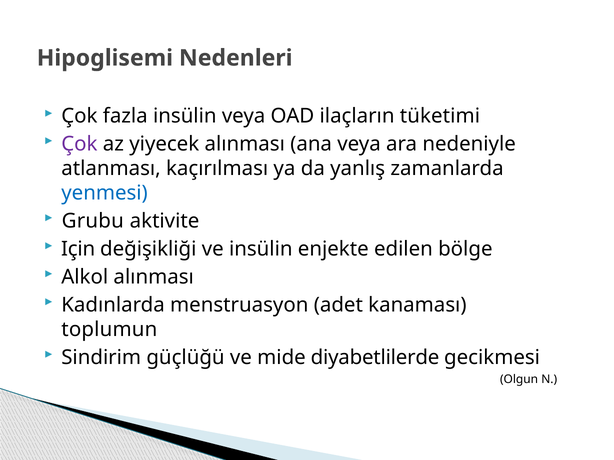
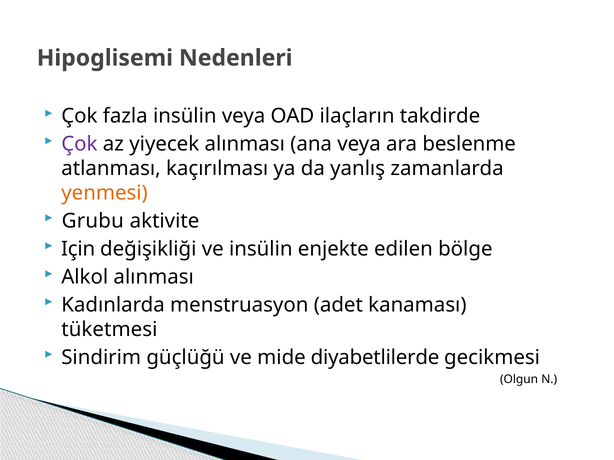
tüketimi: tüketimi -> takdirde
nedeniyle: nedeniyle -> beslenme
yenmesi colour: blue -> orange
toplumun: toplumun -> tüketmesi
